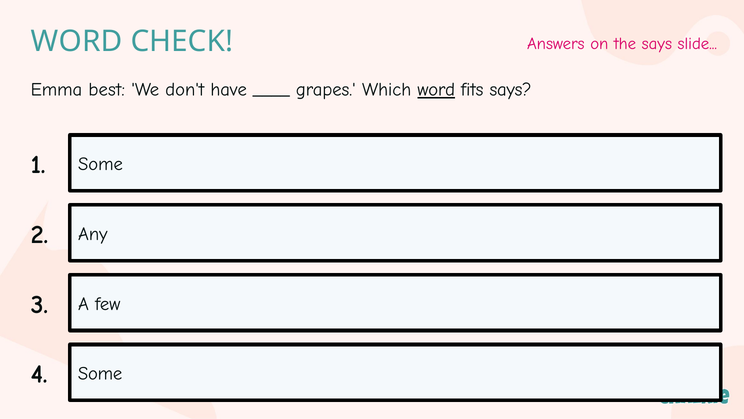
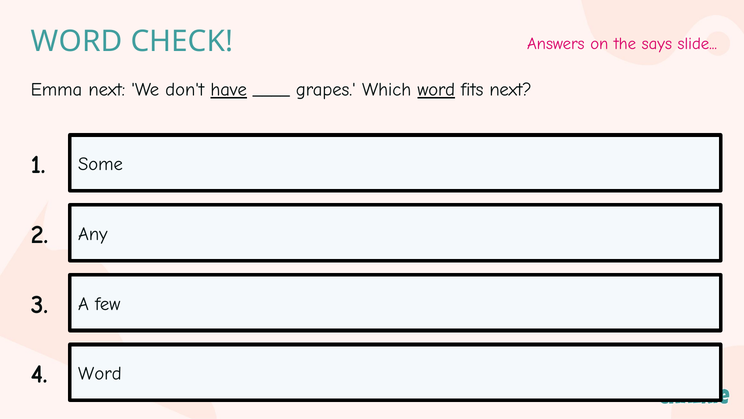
Emma best: best -> next
have underline: none -> present
fits says: says -> next
4 Some: Some -> Word
